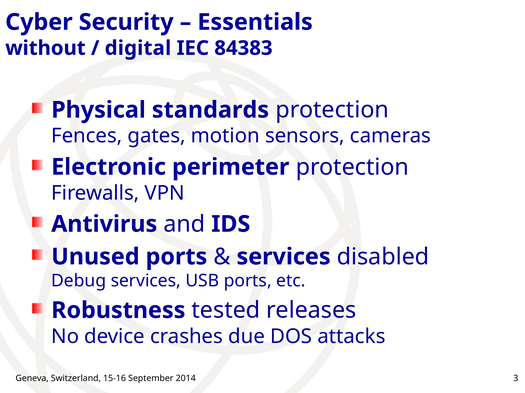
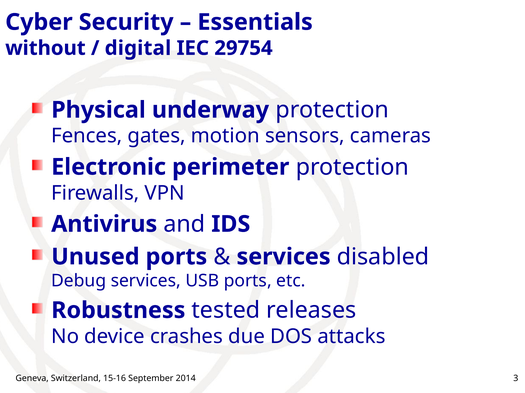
84383: 84383 -> 29754
standards: standards -> underway
